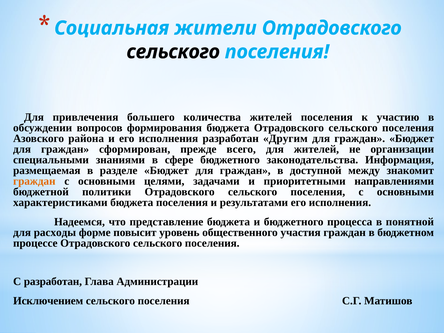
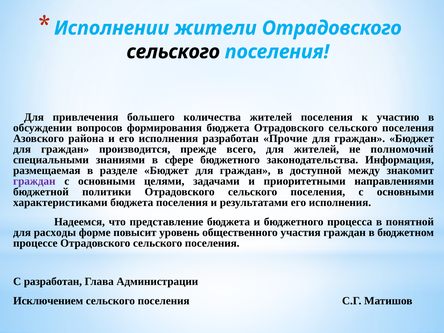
Социальная: Социальная -> Исполнении
Другим: Другим -> Прочие
сформирован: сформирован -> производится
организации: организации -> полномочий
граждан at (34, 181) colour: orange -> purple
